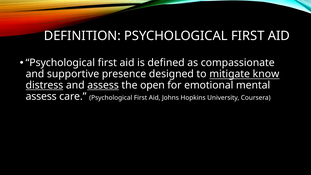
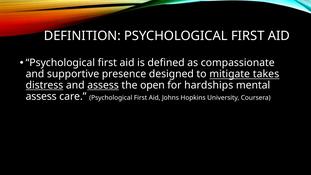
know: know -> takes
emotional: emotional -> hardships
